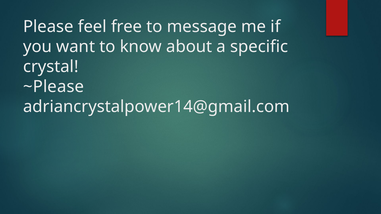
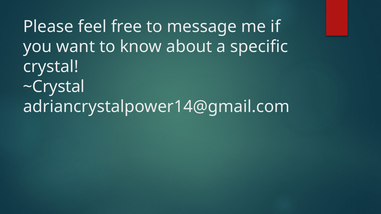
~Please: ~Please -> ~Crystal
